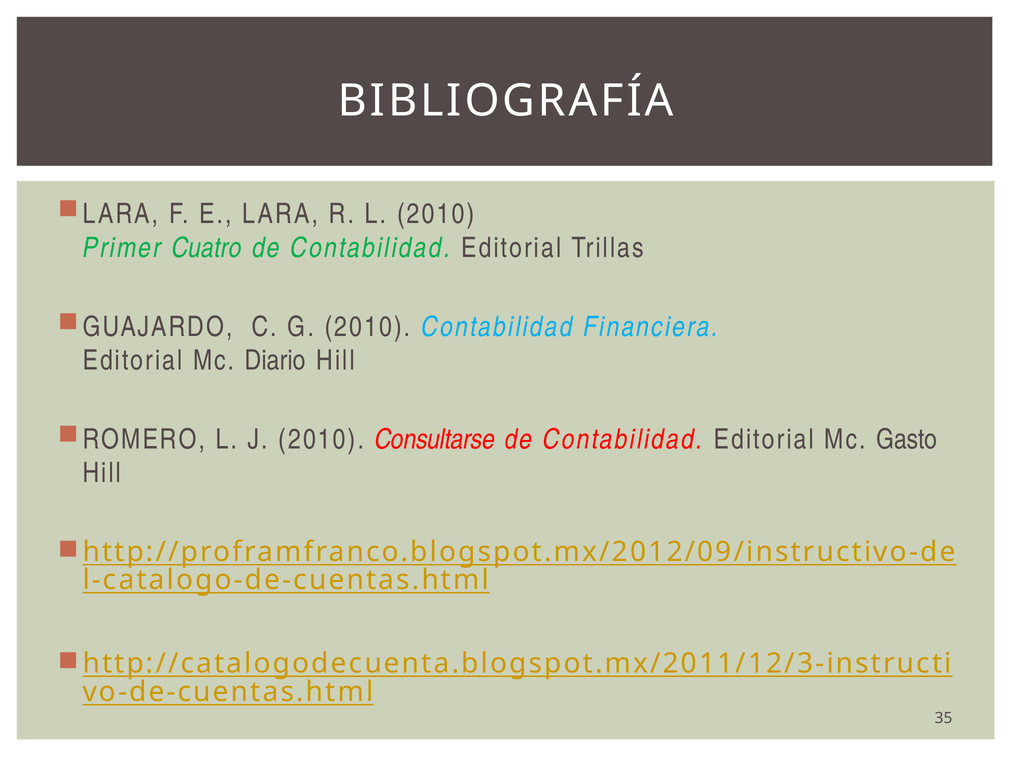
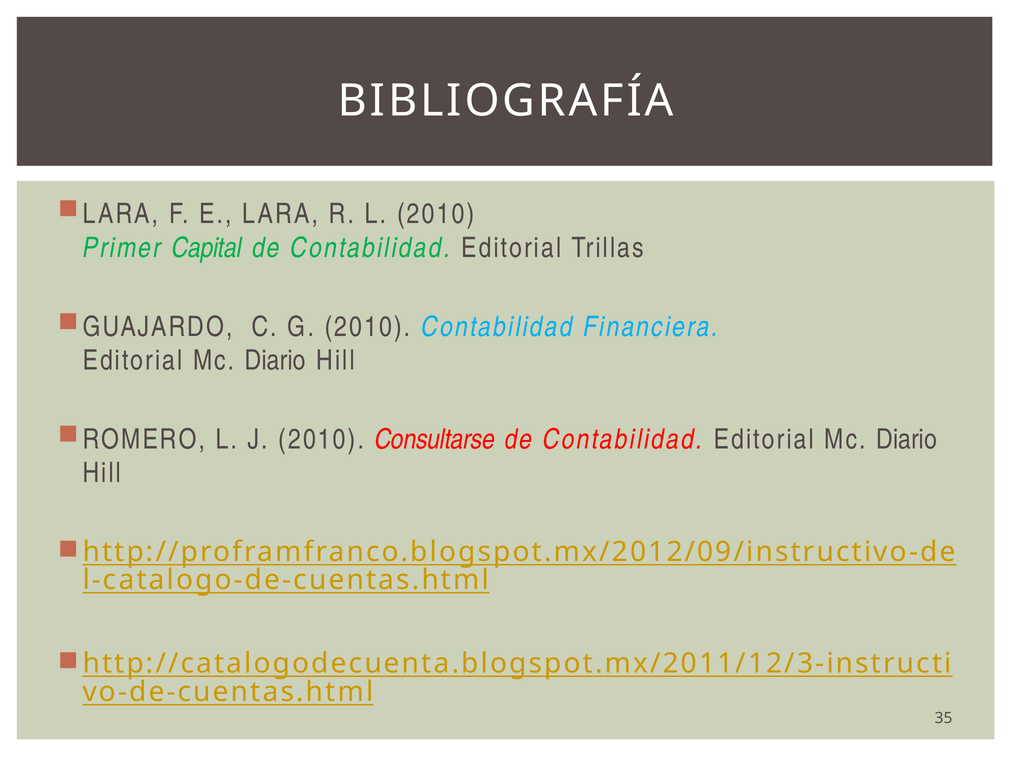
Cuatro: Cuatro -> Capital
Contabilidad Editorial Mc Gasto: Gasto -> Diario
